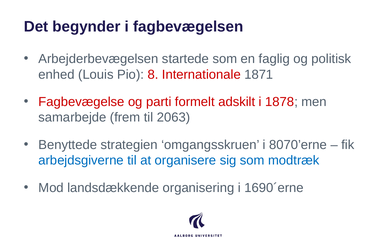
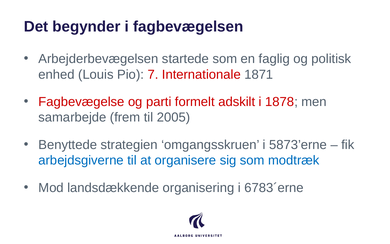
8: 8 -> 7
2063: 2063 -> 2005
8070’erne: 8070’erne -> 5873’erne
1690´erne: 1690´erne -> 6783´erne
